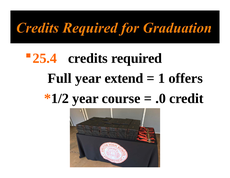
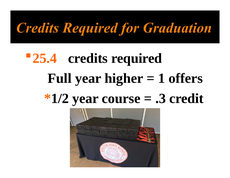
extend: extend -> higher
.0: .0 -> .3
